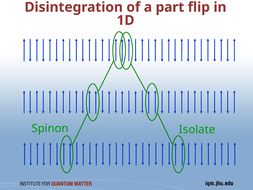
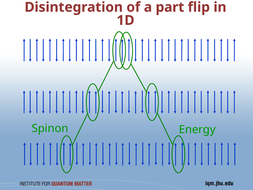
Isolate: Isolate -> Energy
